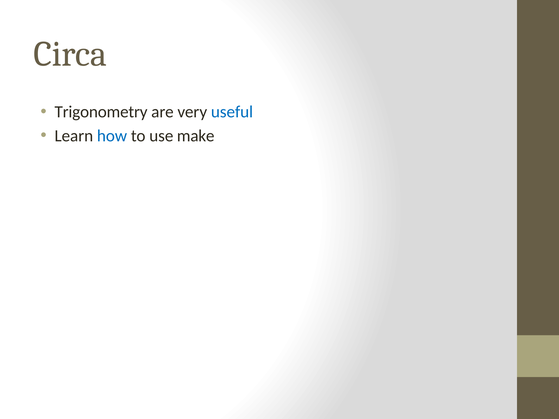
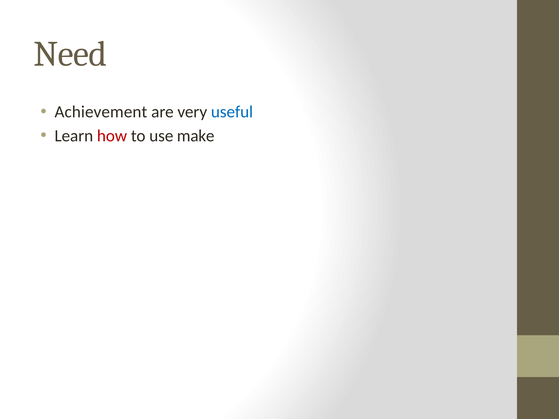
Circa: Circa -> Need
Trigonometry: Trigonometry -> Achievement
how colour: blue -> red
